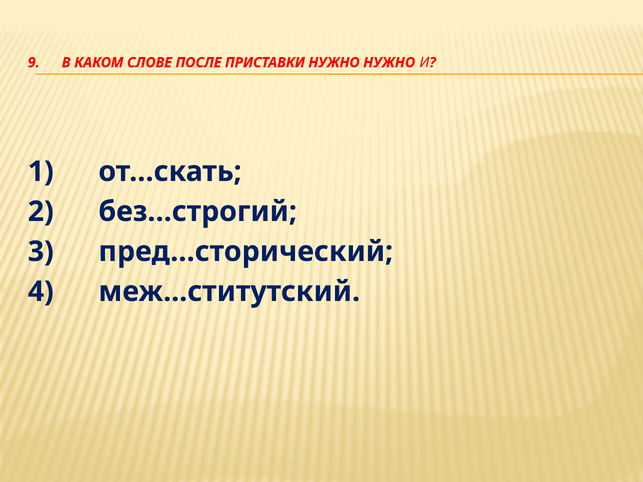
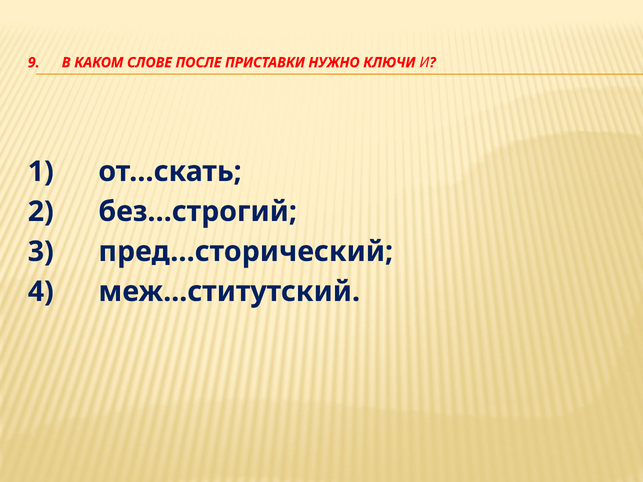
НУЖНО НУЖНО: НУЖНО -> КЛЮЧИ
